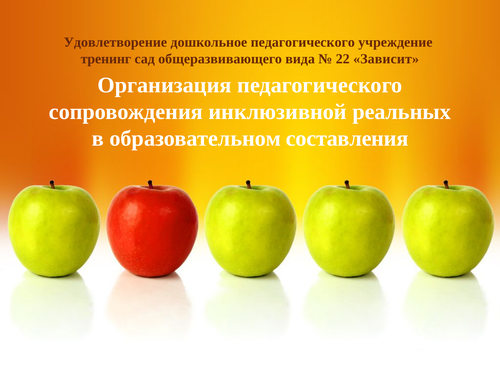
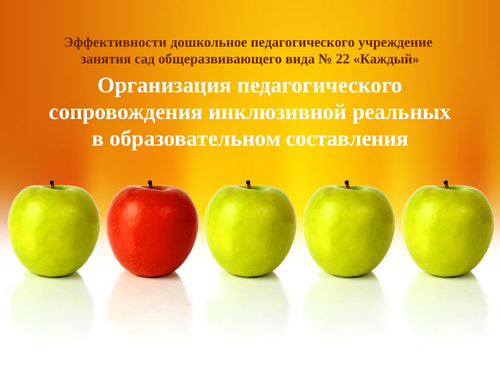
Удовлетворение: Удовлетворение -> Эффективности
тренинг: тренинг -> занятия
Зависит: Зависит -> Каждый
